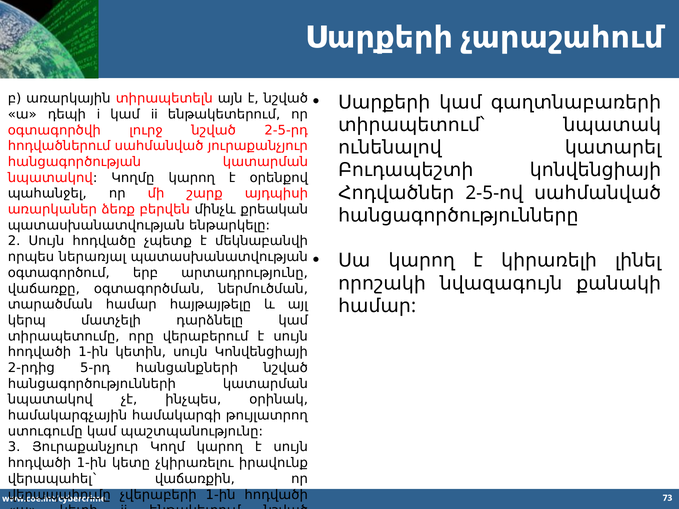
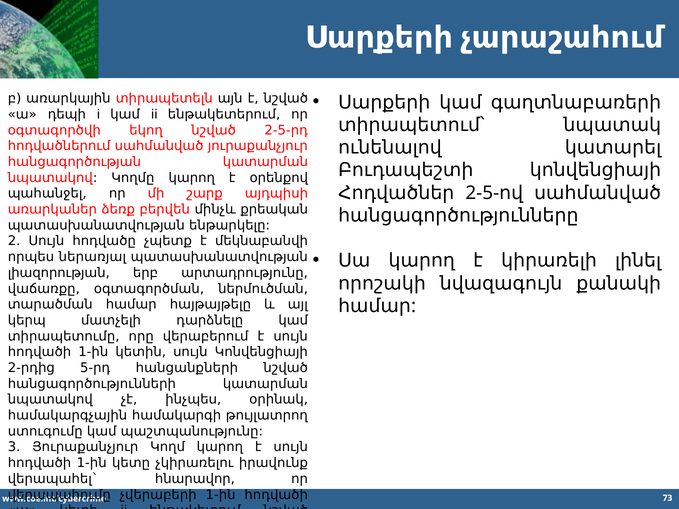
լուրջ: լուրջ -> եկող
օգտագործում: օգտագործում -> լիազորության
վաճառքին at (195, 479): վաճառքին -> հնարավոր
